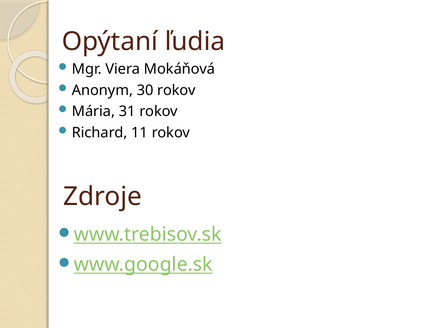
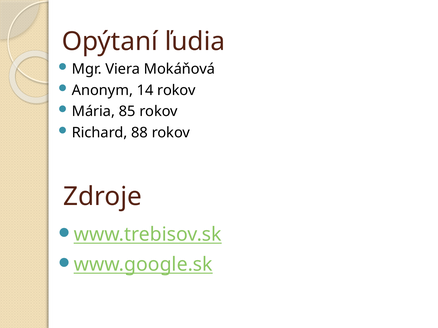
30: 30 -> 14
31: 31 -> 85
11: 11 -> 88
